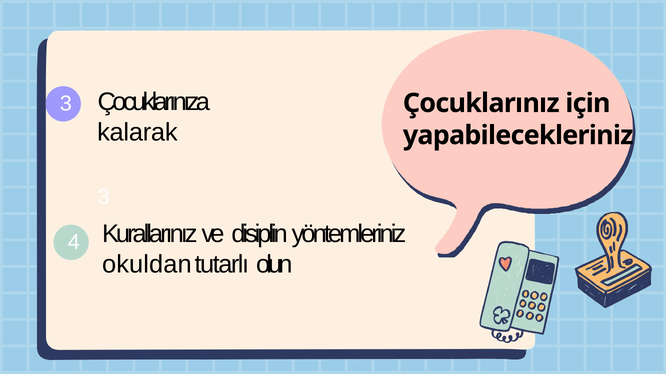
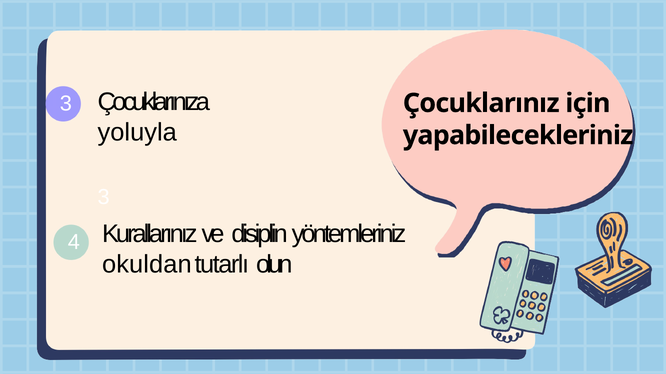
kalarak: kalarak -> yoluyla
